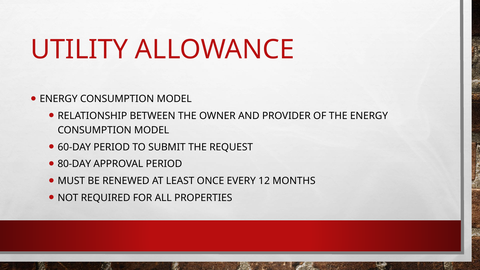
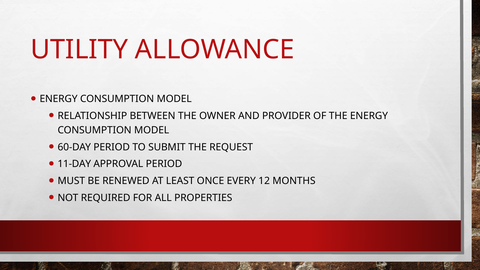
80-DAY: 80-DAY -> 11-DAY
